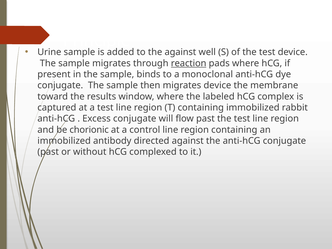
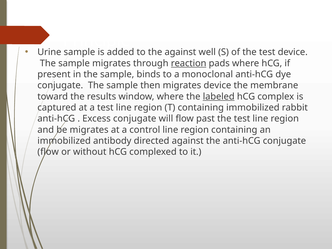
labeled underline: none -> present
be chorionic: chorionic -> migrates
past at (48, 152): past -> flow
